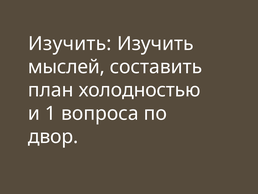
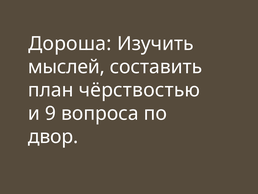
Изучить at (70, 43): Изучить -> Дороша
холодностью: холодностью -> чёрствостью
1: 1 -> 9
